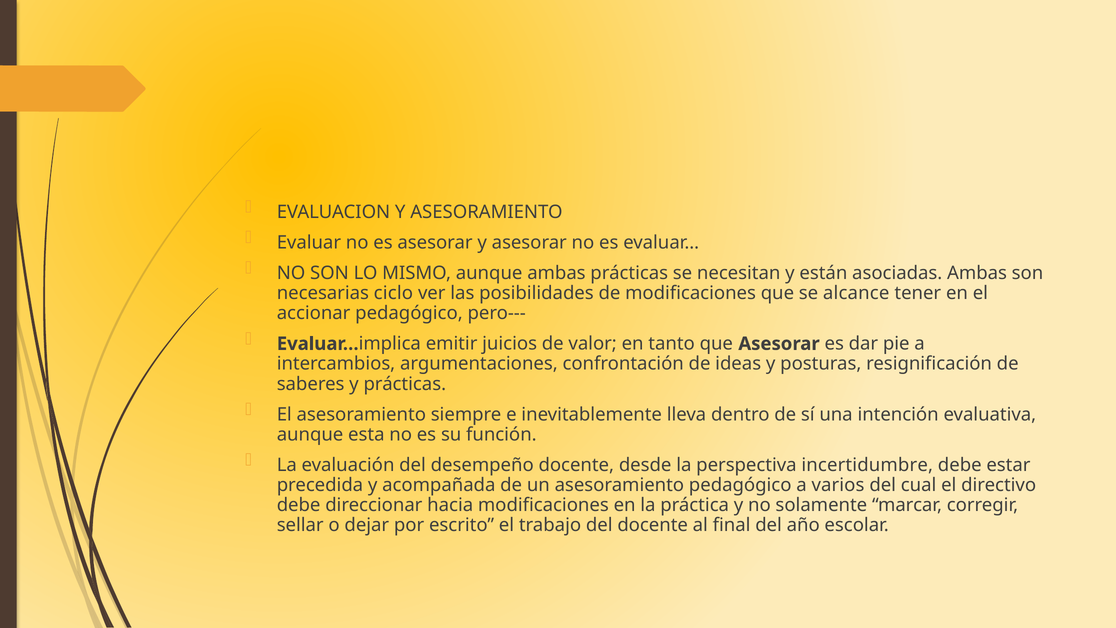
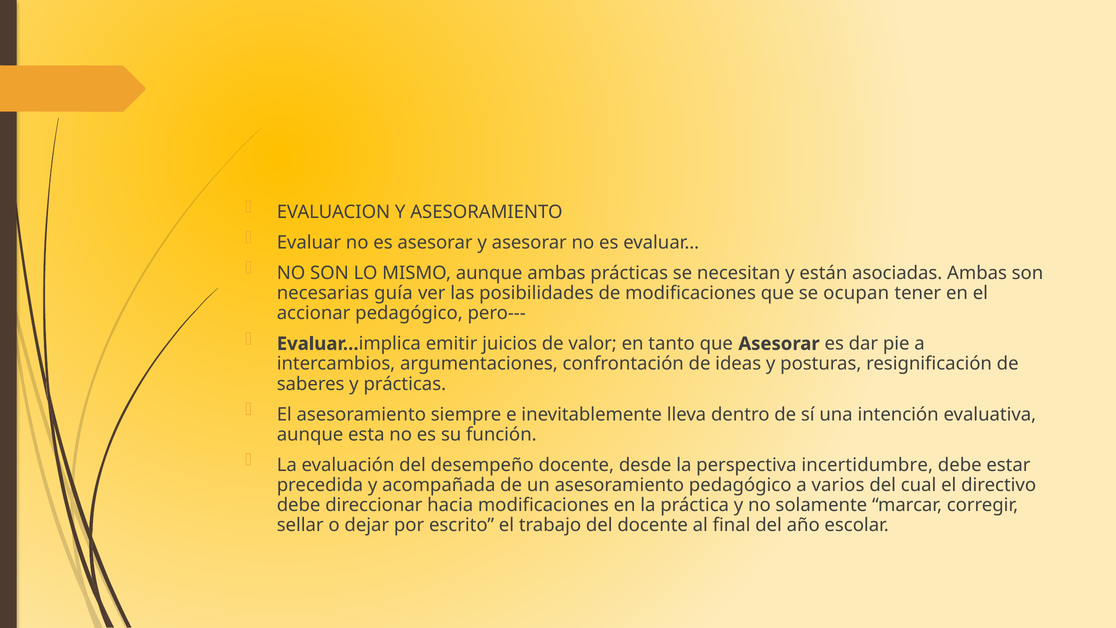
ciclo: ciclo -> guía
alcance: alcance -> ocupan
